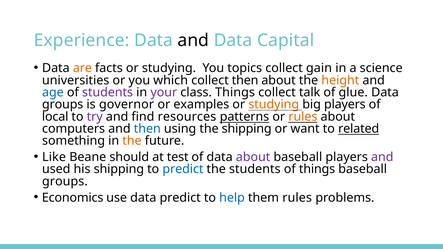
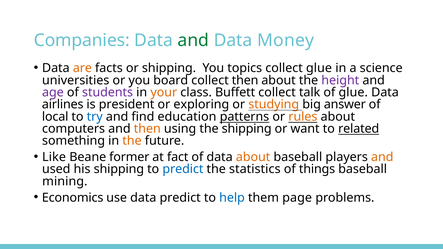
Experience: Experience -> Companies
and at (193, 41) colour: black -> green
Capital: Capital -> Money
facts or studying: studying -> shipping
collect gain: gain -> glue
which: which -> board
height colour: orange -> purple
age colour: blue -> purple
your colour: purple -> orange
class Things: Things -> Buffett
groups at (63, 105): groups -> airlines
governor: governor -> president
examples: examples -> exploring
big players: players -> answer
try colour: purple -> blue
resources: resources -> education
then at (147, 129) colour: blue -> orange
should: should -> former
test: test -> fact
about at (253, 157) colour: purple -> orange
and at (382, 157) colour: purple -> orange
the students: students -> statistics
groups at (65, 181): groups -> mining
them rules: rules -> page
